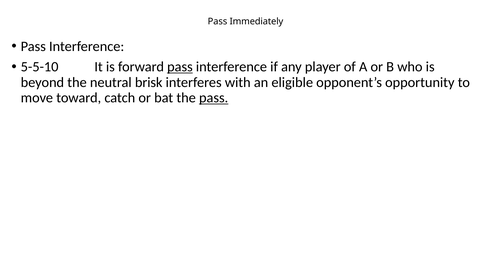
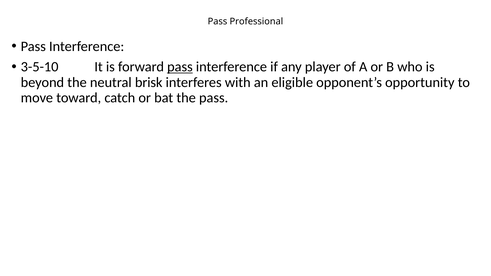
Immediately: Immediately -> Professional
5-5-10: 5-5-10 -> 3-5-10
pass at (214, 98) underline: present -> none
